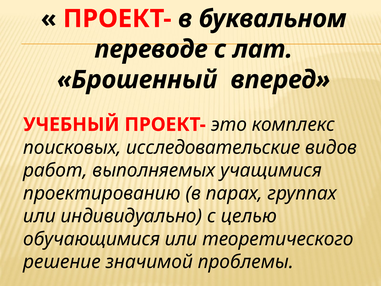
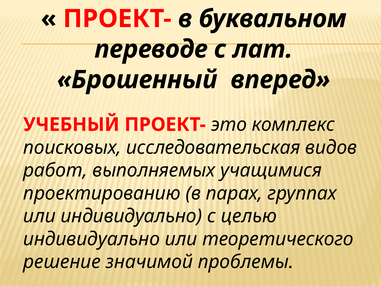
исследовательские: исследовательские -> исследовательская
обучающимися at (92, 239): обучающимися -> индивидуально
